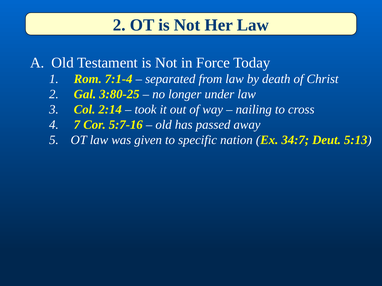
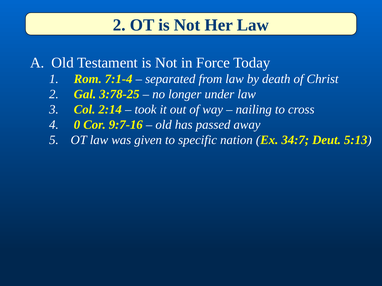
3:80-25: 3:80-25 -> 3:78-25
7: 7 -> 0
5:7-16: 5:7-16 -> 9:7-16
